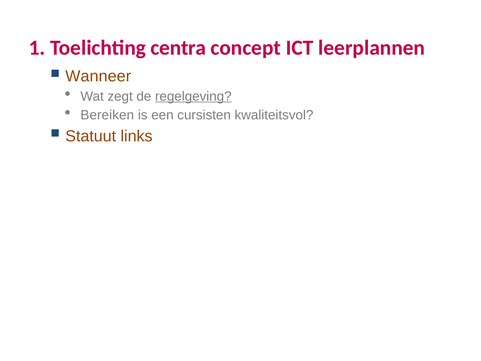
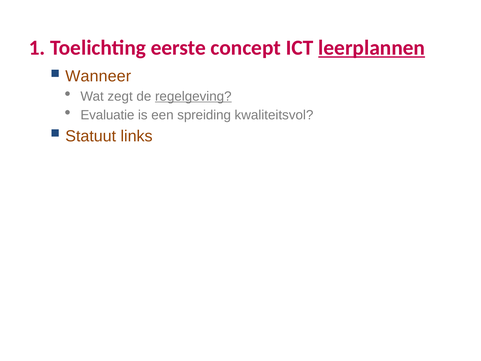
centra: centra -> eerste
leerplannen underline: none -> present
Bereiken: Bereiken -> Evaluatie
cursisten: cursisten -> spreiding
